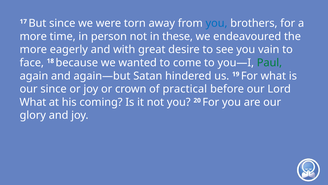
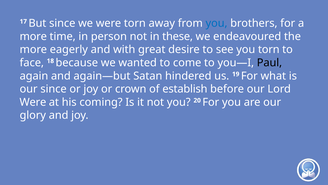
you vain: vain -> torn
Paul colour: green -> black
practical: practical -> establish
What at (33, 102): What -> Were
